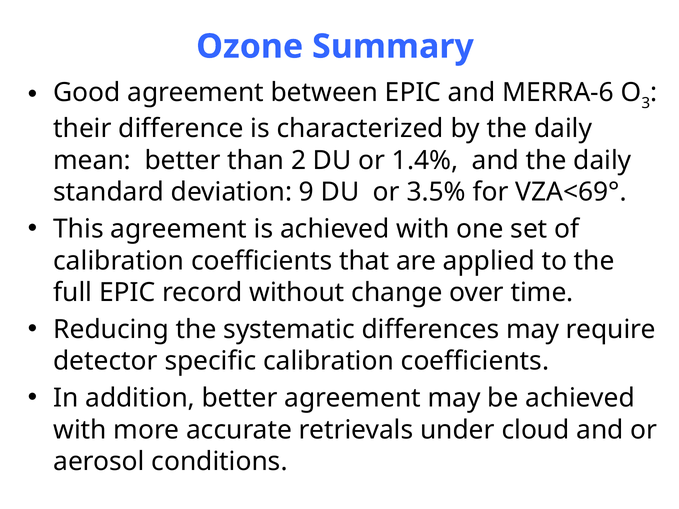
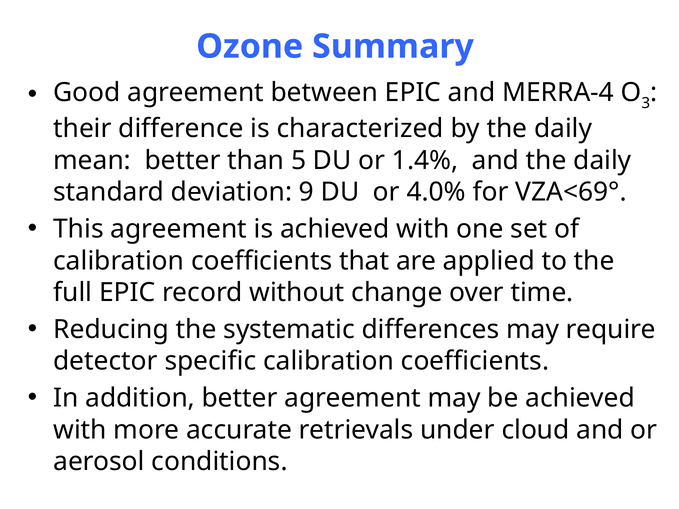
MERRA-6: MERRA-6 -> MERRA-4
2: 2 -> 5
3.5%: 3.5% -> 4.0%
